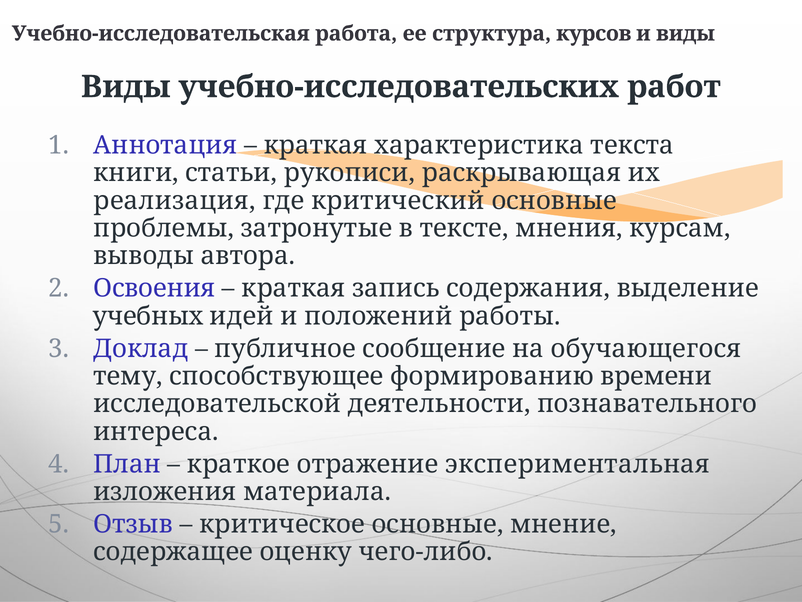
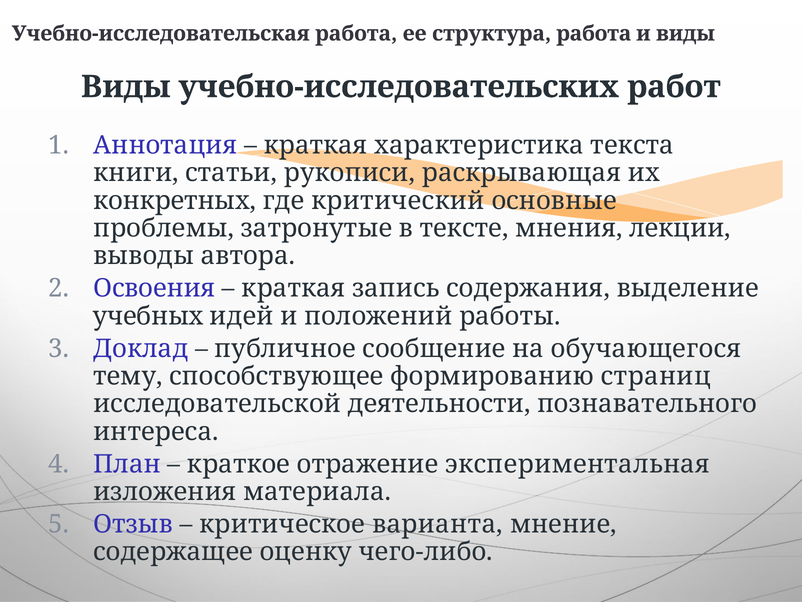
структура курсов: курсов -> работа
реализация: реализация -> конкретных
курсам: курсам -> лекции
времени: времени -> страниц
критическое основные: основные -> варианта
